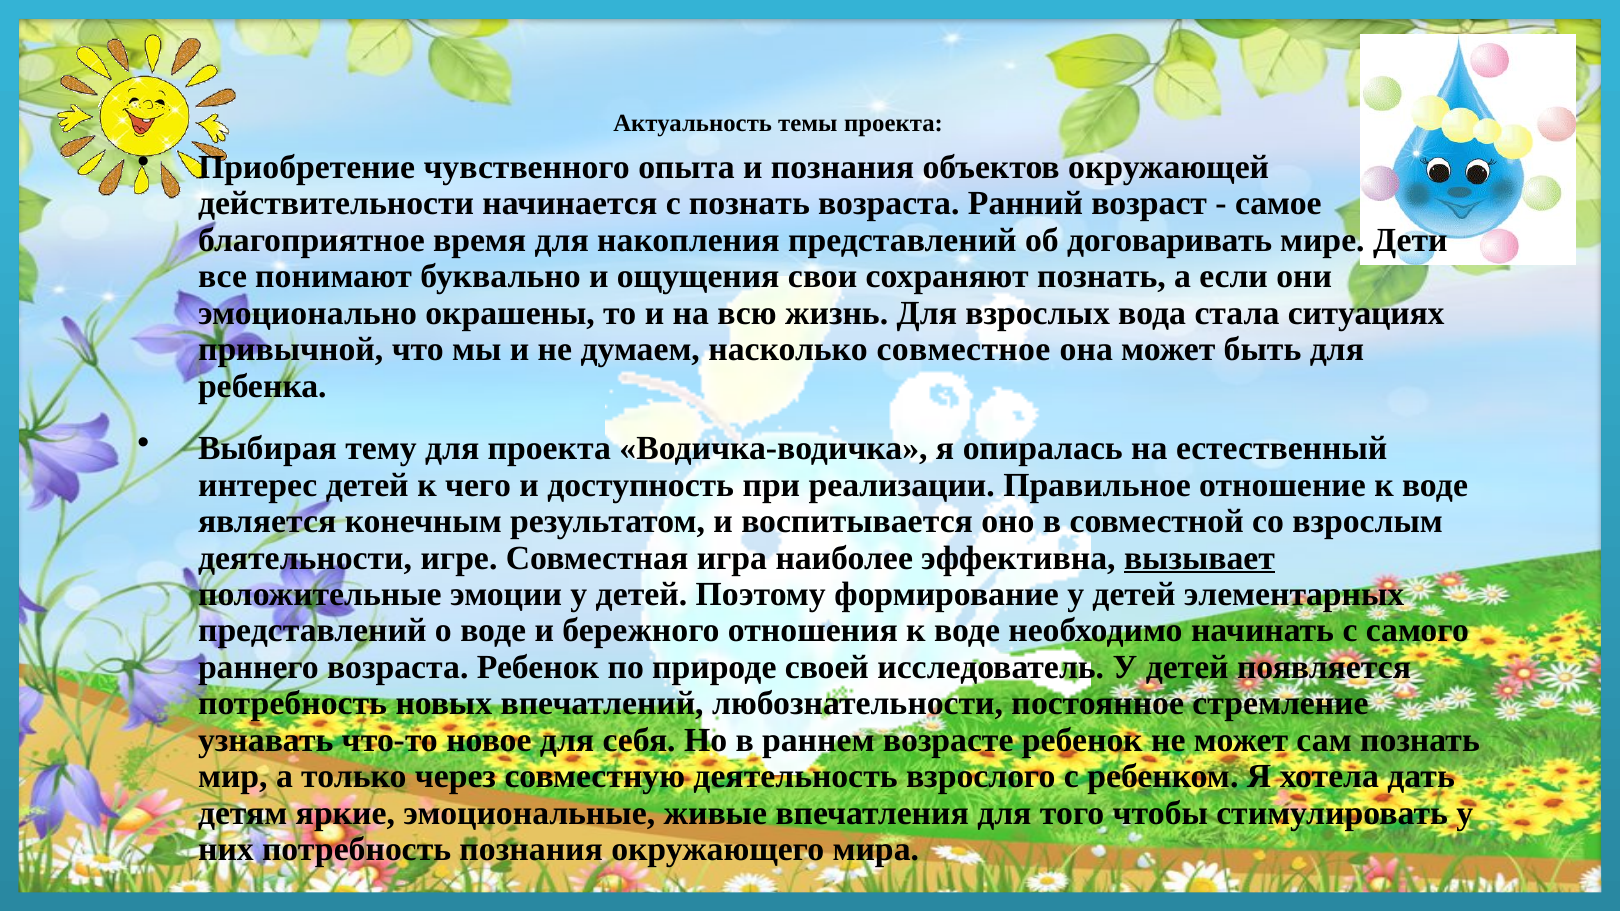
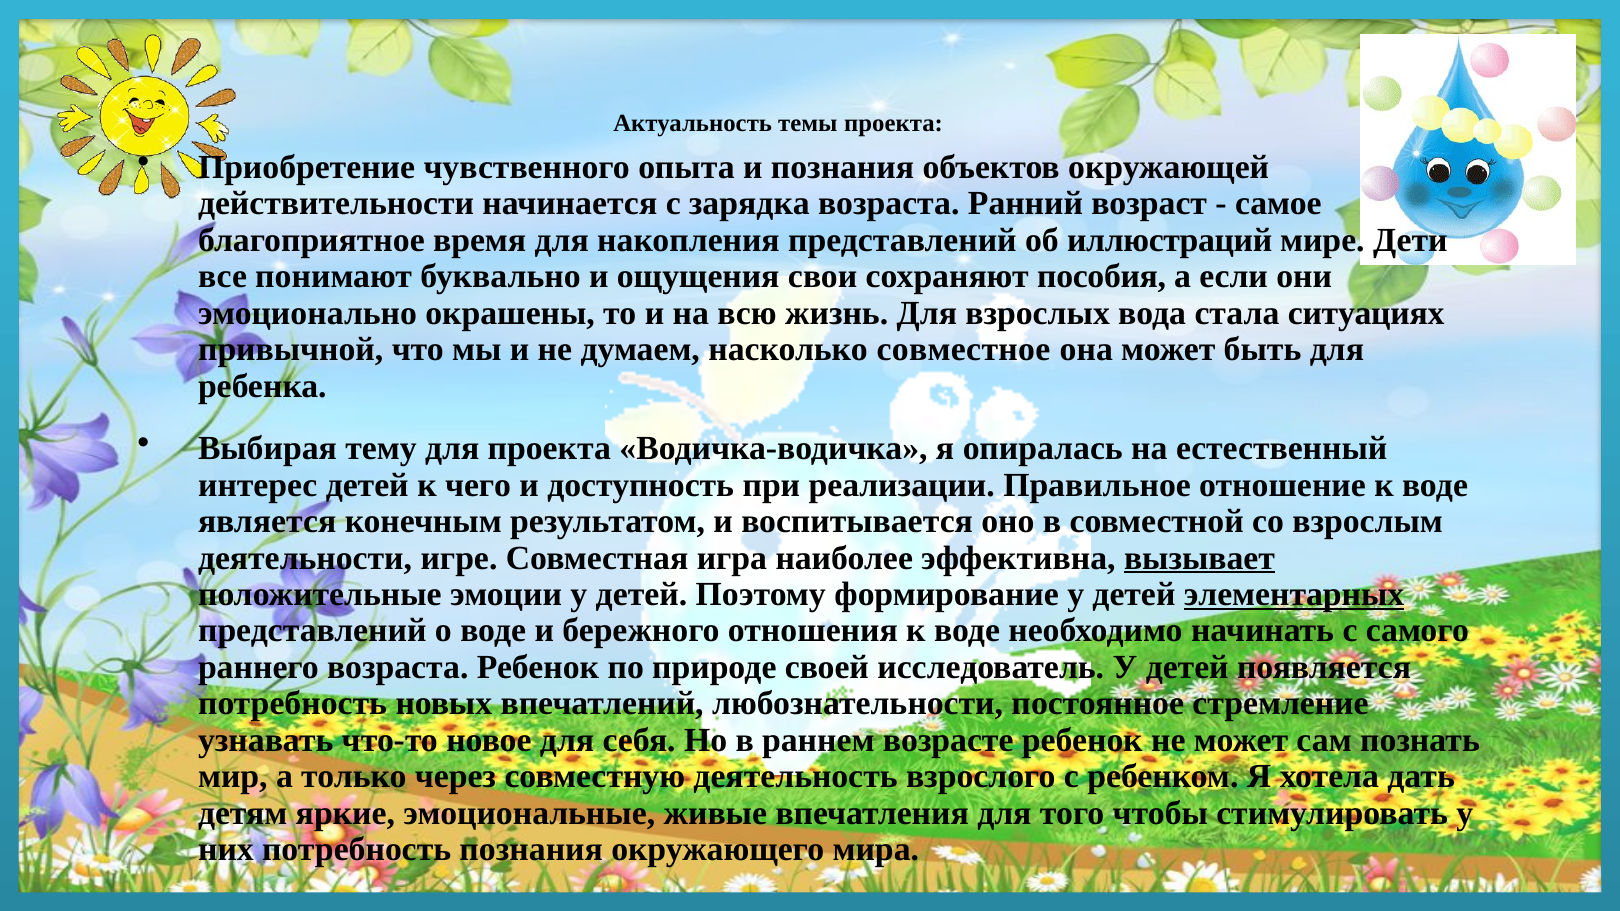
с познать: познать -> зарядка
договаривать: договаривать -> иллюстраций
сохраняют познать: познать -> пособия
элементарных underline: none -> present
